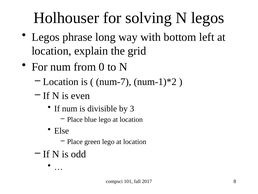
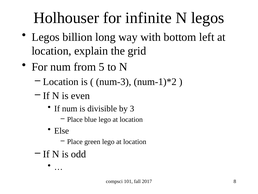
solving: solving -> infinite
phrase: phrase -> billion
0: 0 -> 5
num-7: num-7 -> num-3
